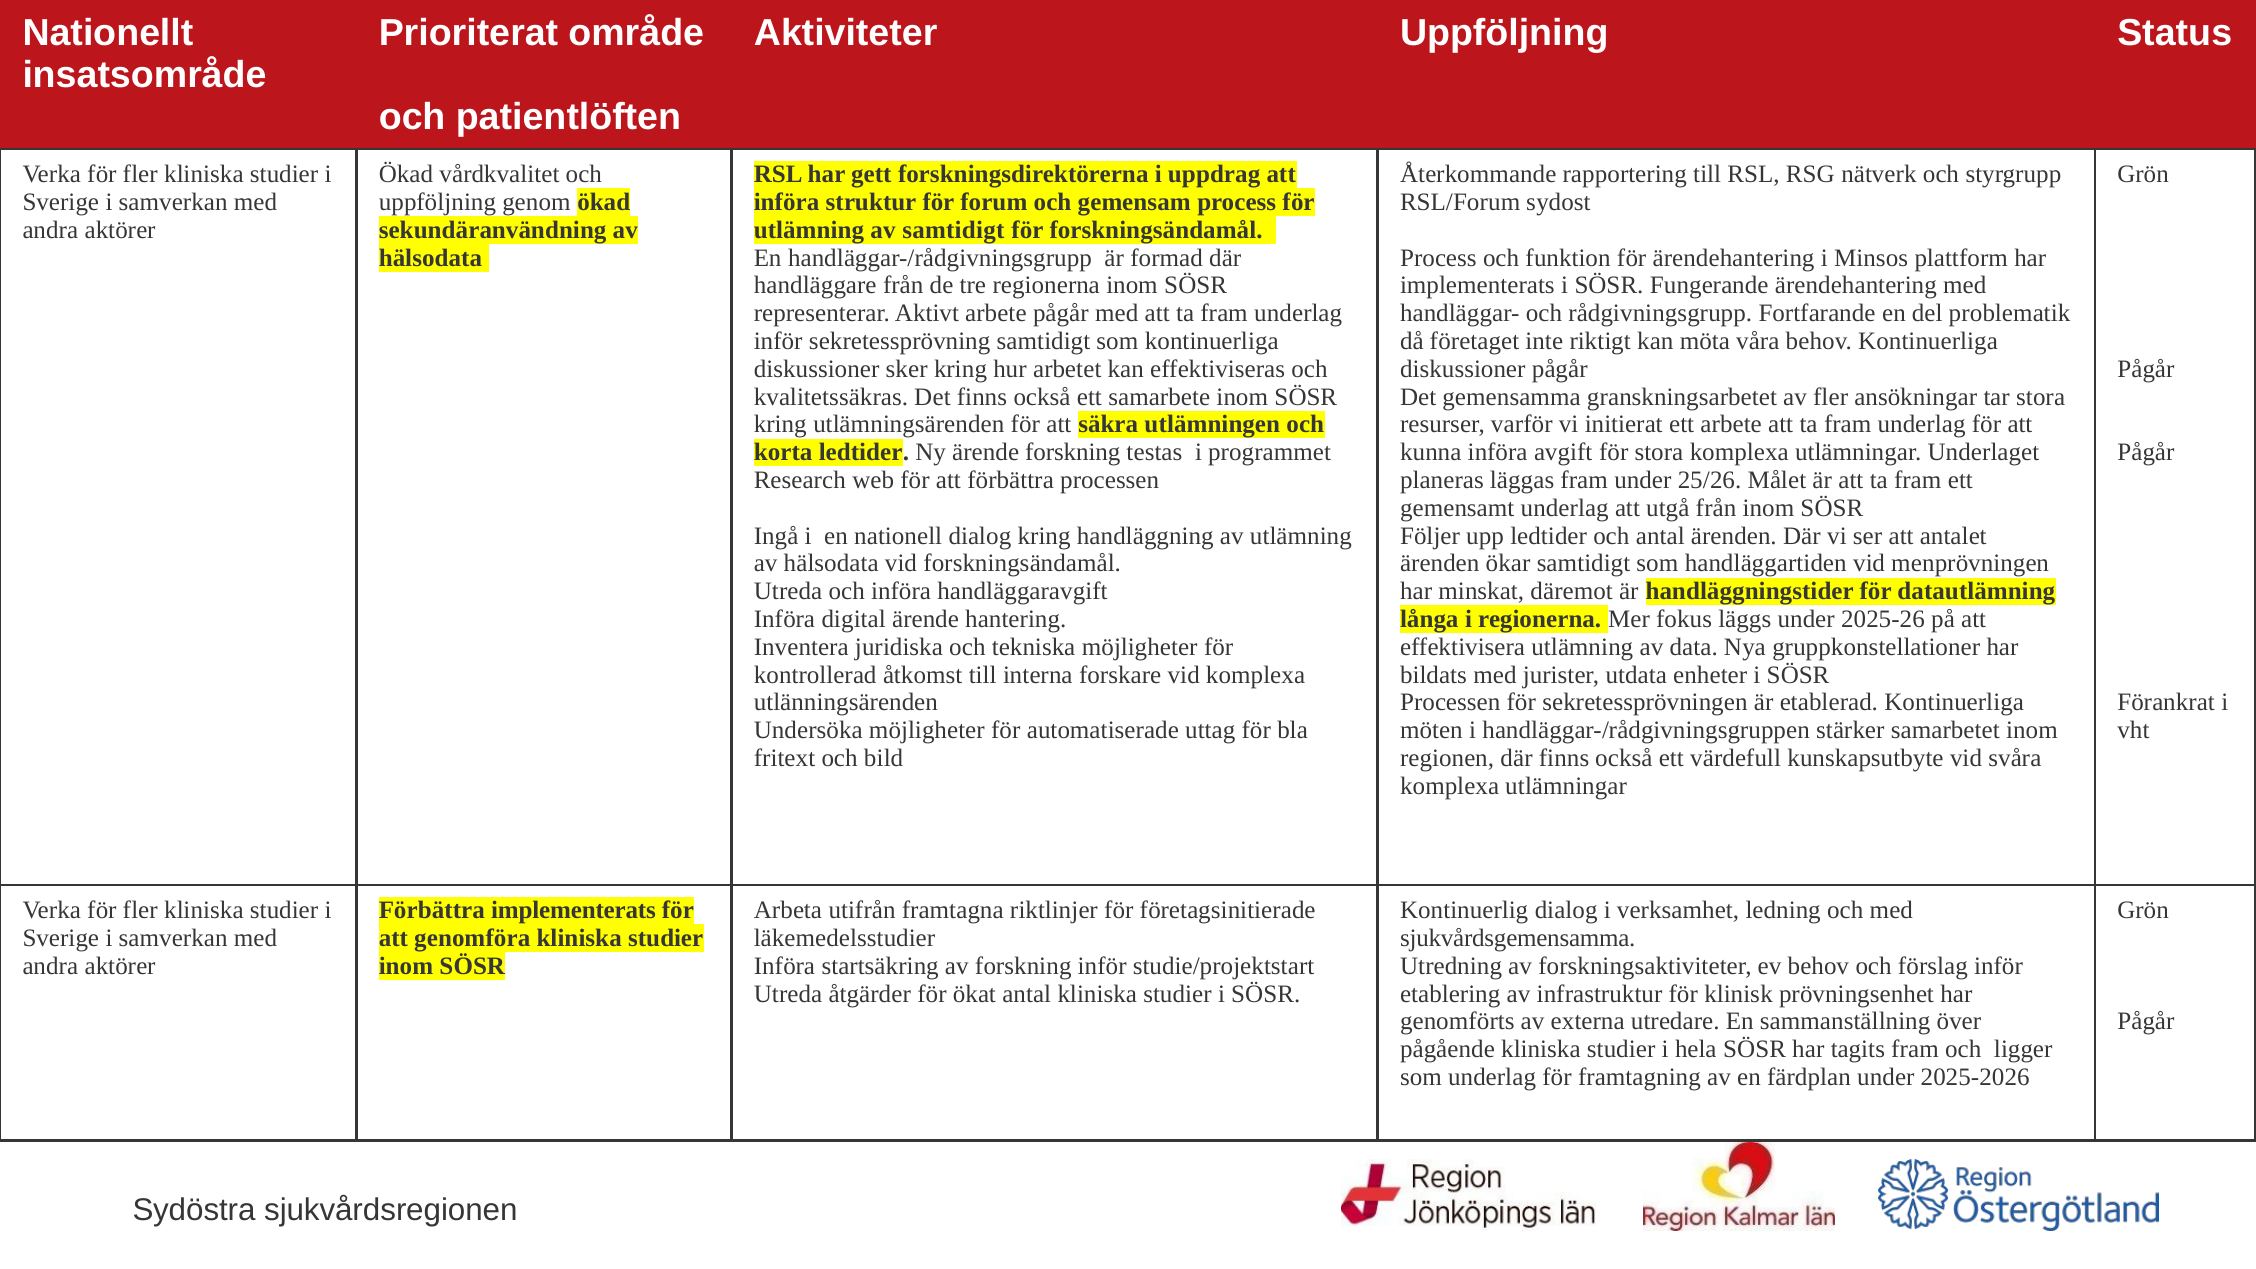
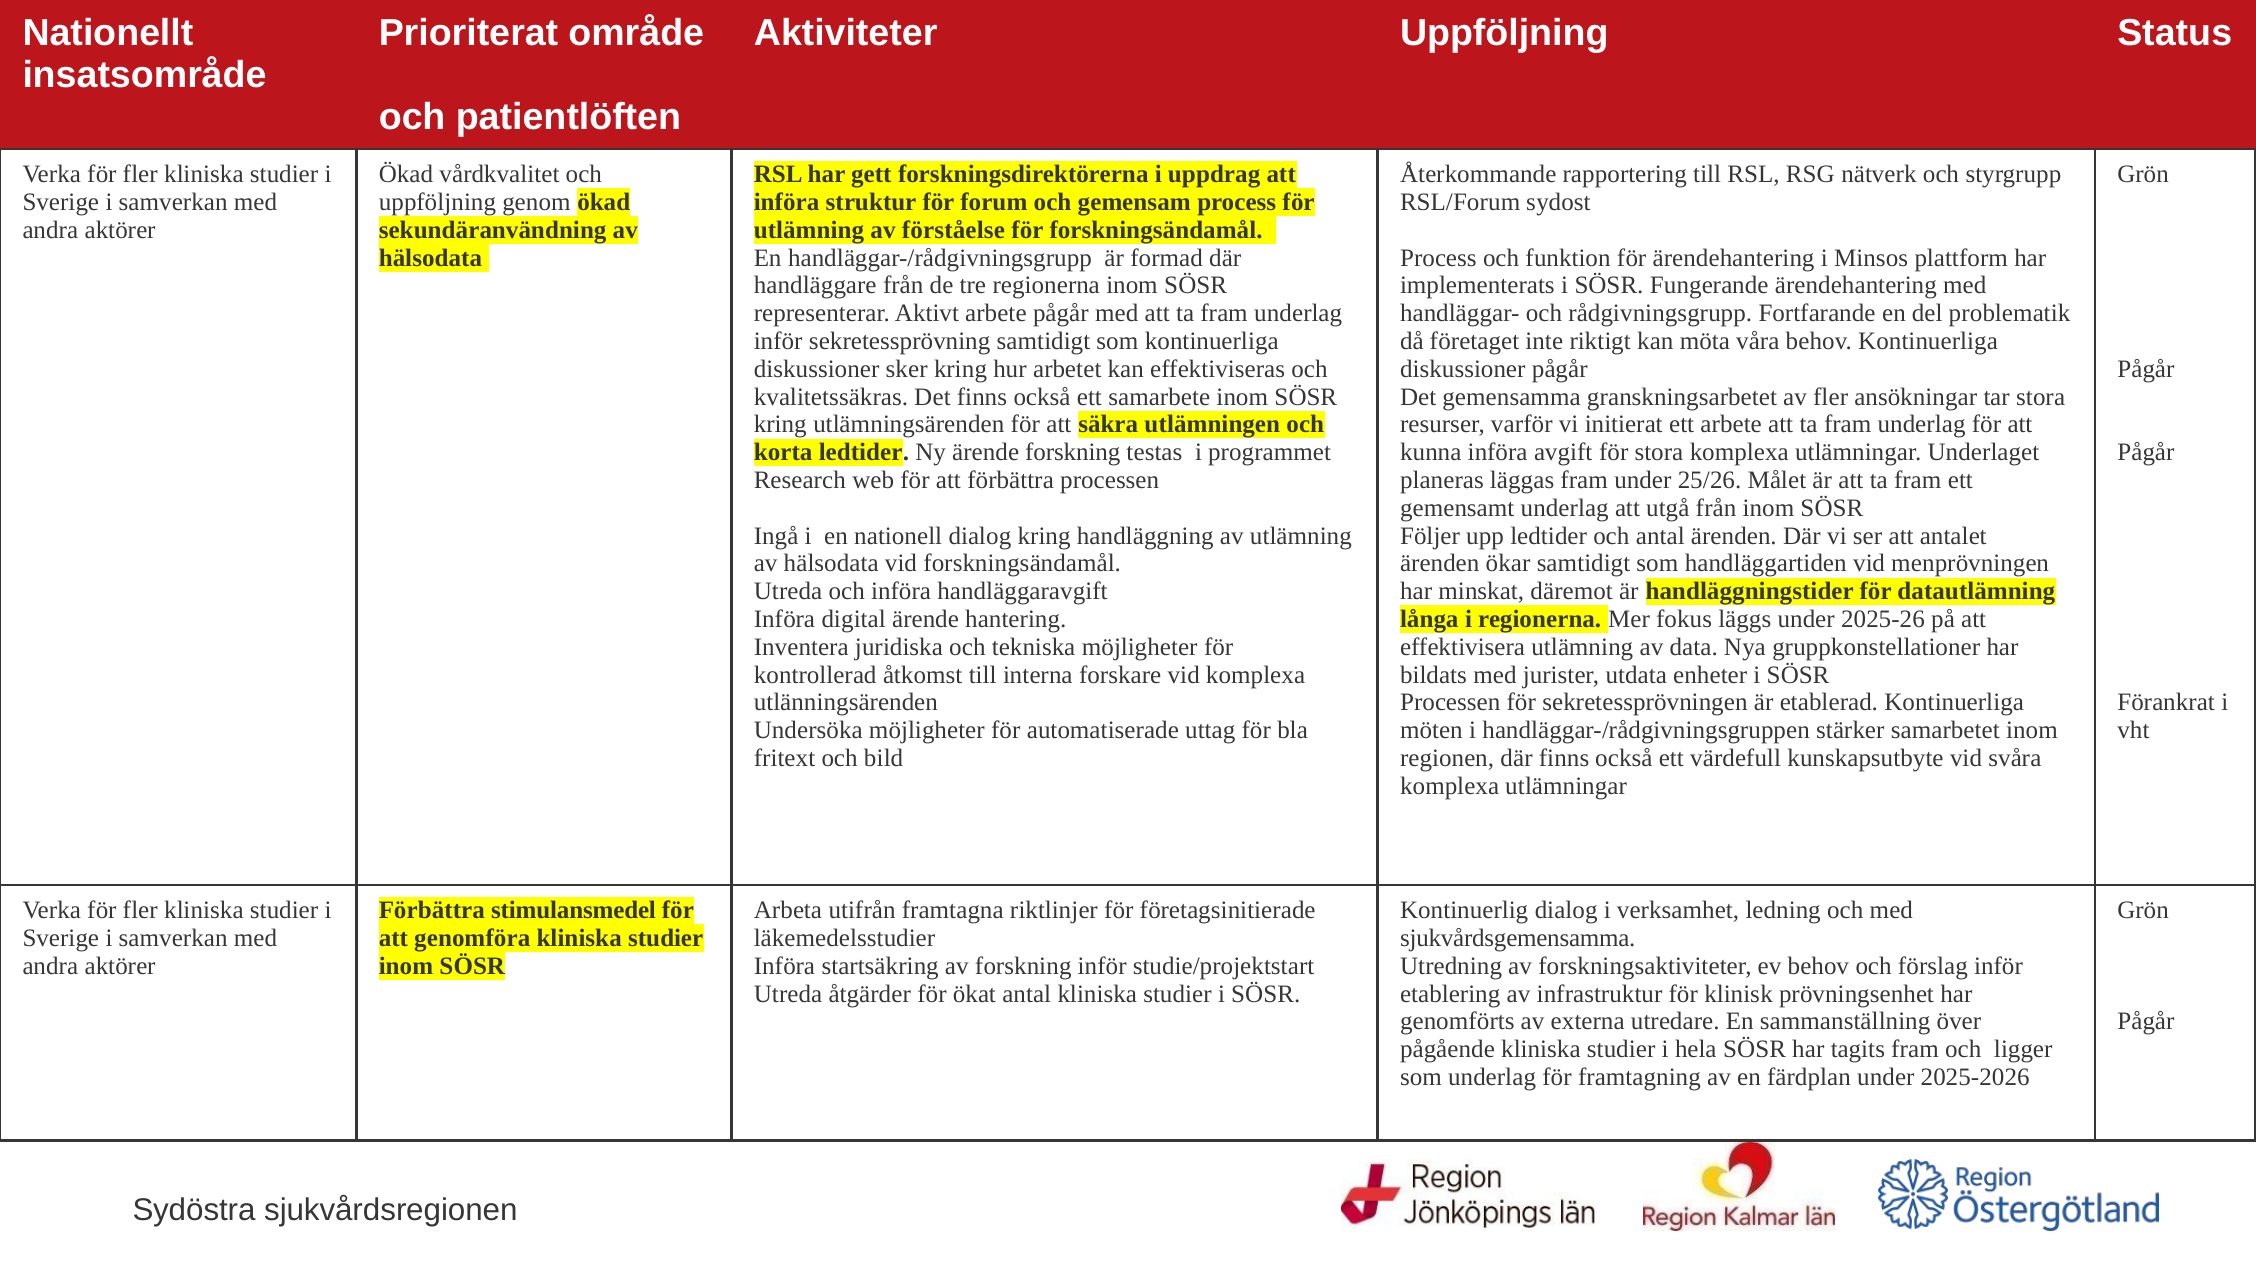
av samtidigt: samtidigt -> förståelse
Förbättra implementerats: implementerats -> stimulansmedel
